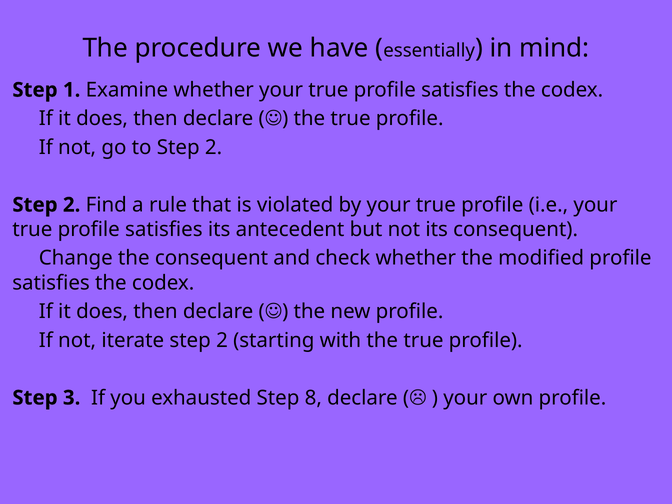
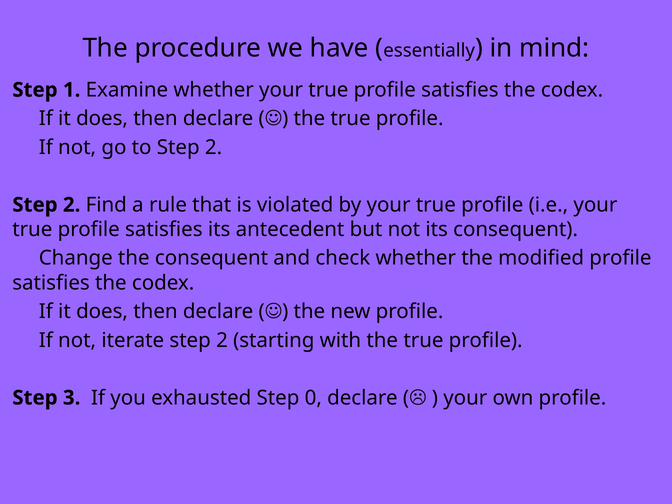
8: 8 -> 0
